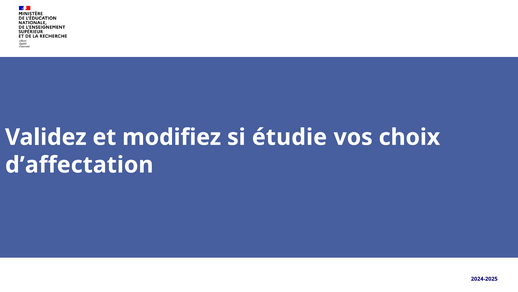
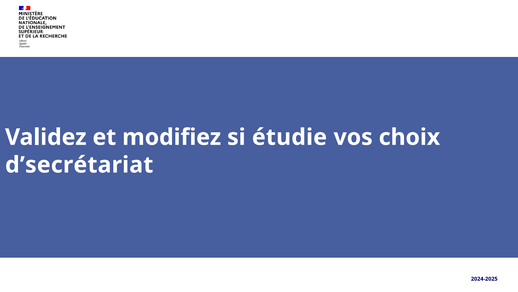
d’affectation: d’affectation -> d’secrétariat
